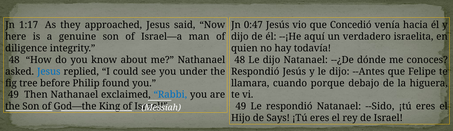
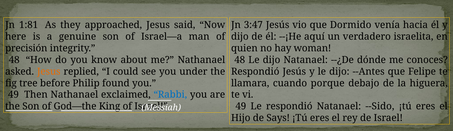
1:17: 1:17 -> 1:81
0:47: 0:47 -> 3:47
Concedió: Concedió -> Dormido
diligence: diligence -> precisión
todavía: todavía -> woman
Jesus at (49, 71) colour: blue -> orange
